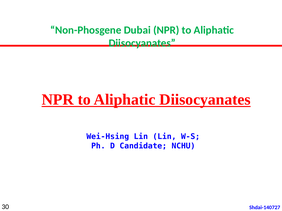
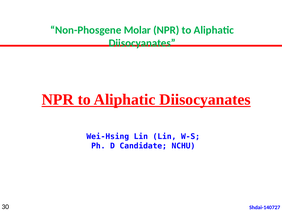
Dubai: Dubai -> Molar
